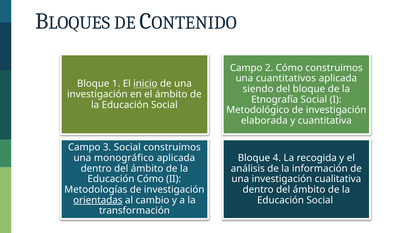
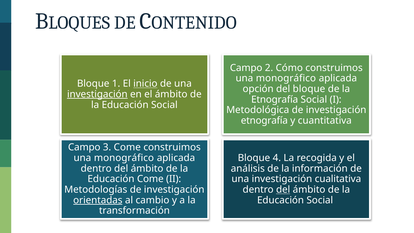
cuantitativos at (286, 78): cuantitativos -> monográfico
siendo: siendo -> opción
investigación at (97, 94) underline: none -> present
Metodológico: Metodológico -> Metodológica
elaborada at (264, 121): elaborada -> etnografía
3 Social: Social -> Come
Educación Cómo: Cómo -> Come
del at (283, 189) underline: none -> present
